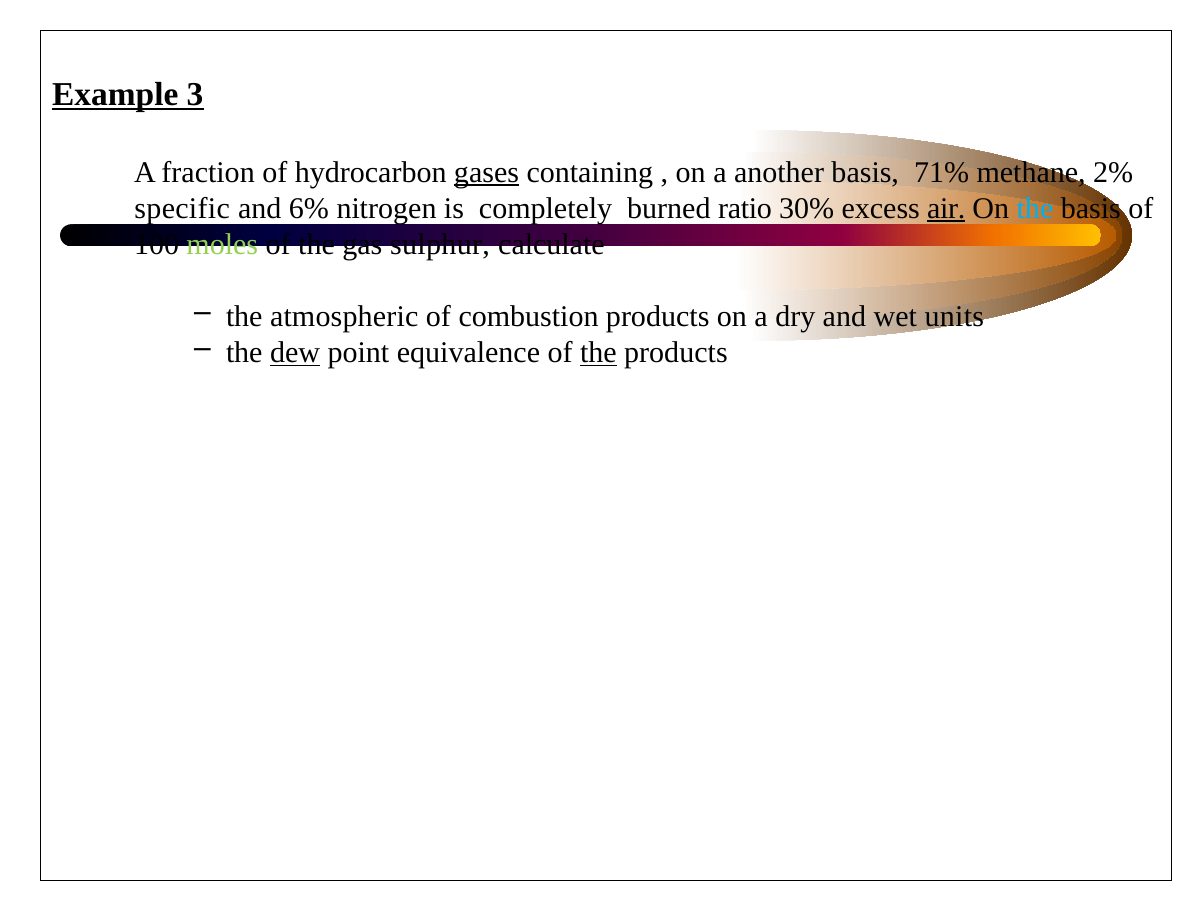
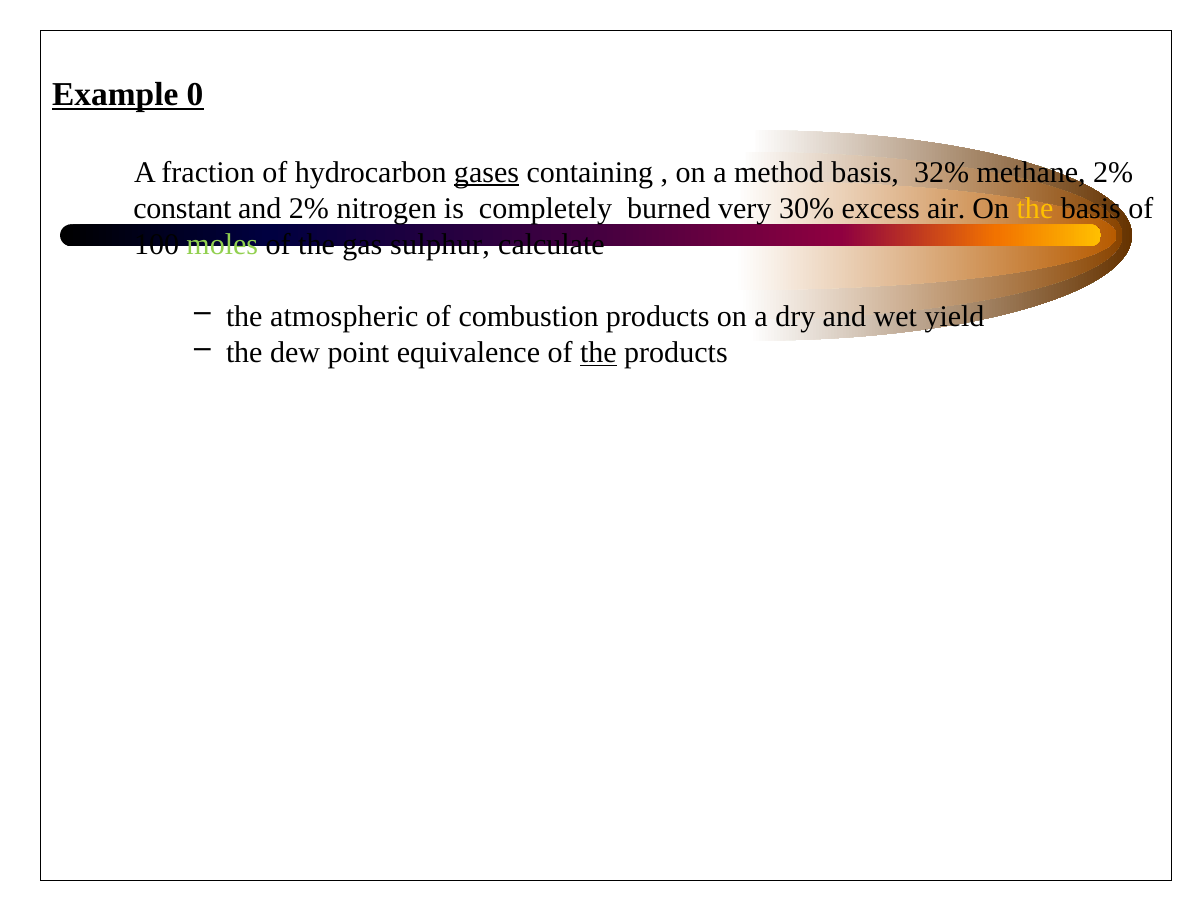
3: 3 -> 0
another: another -> method
71%: 71% -> 32%
specific: specific -> constant
and 6%: 6% -> 2%
ratio: ratio -> very
air underline: present -> none
the at (1035, 209) colour: light blue -> yellow
units: units -> yield
dew underline: present -> none
